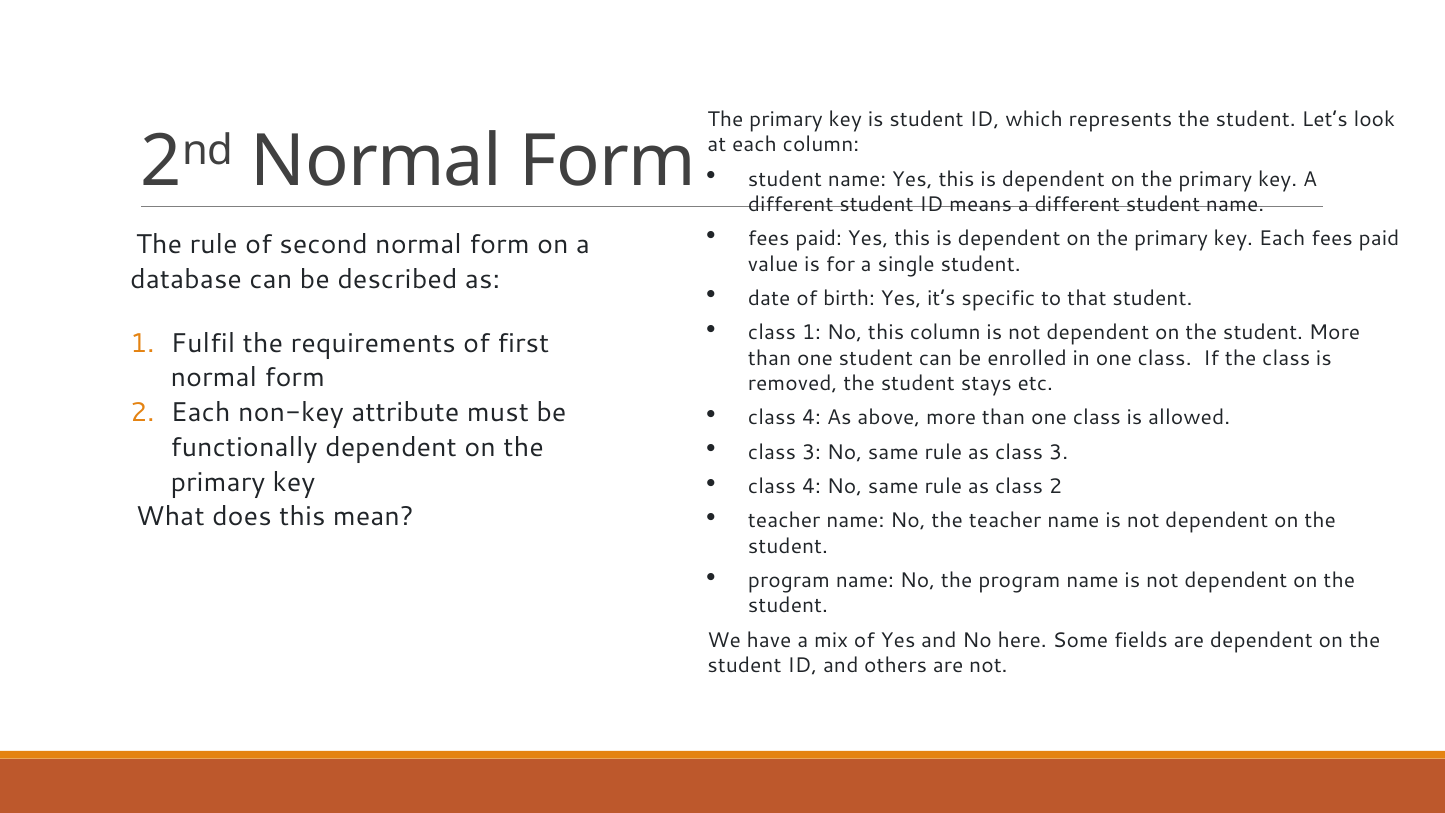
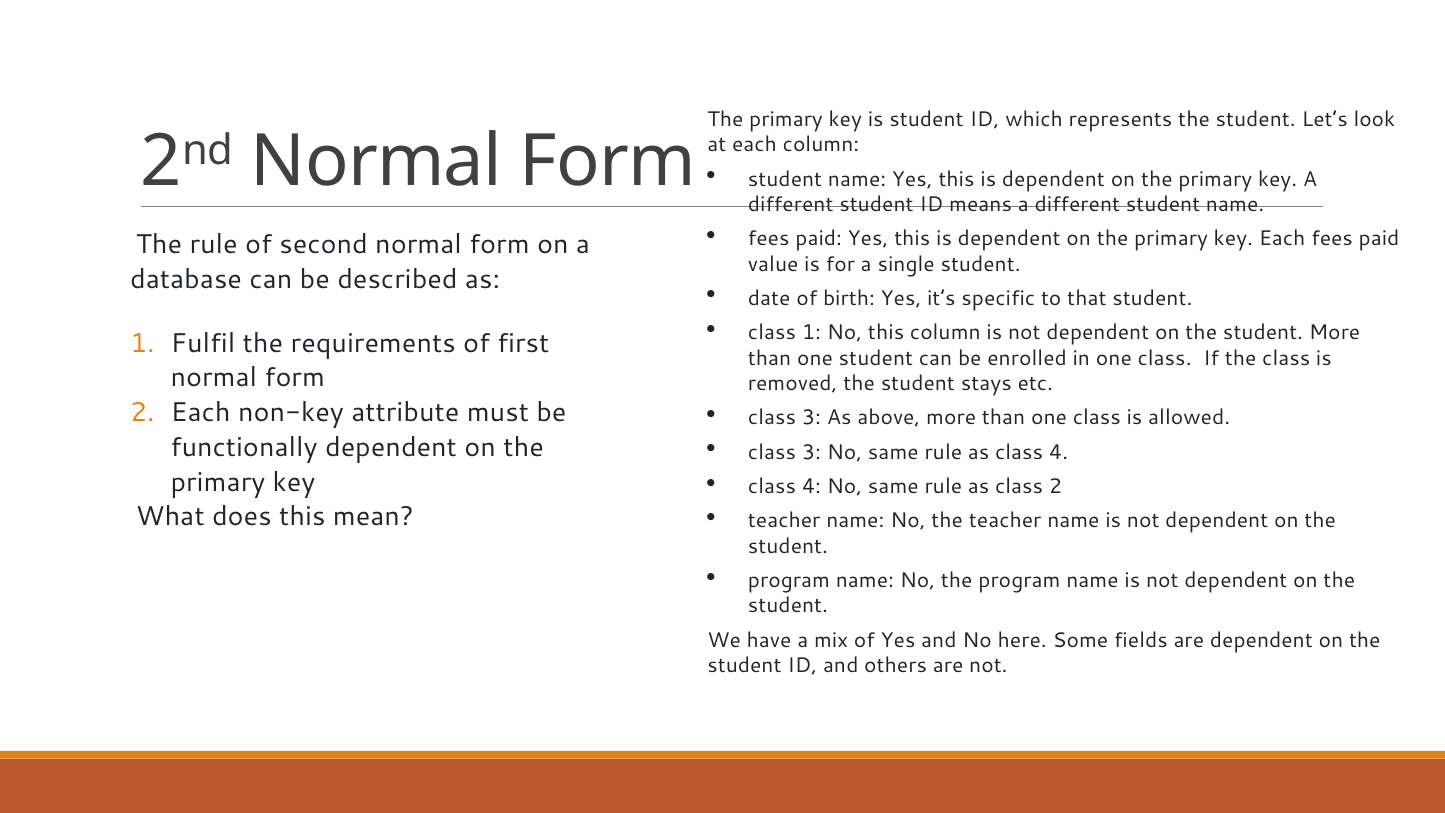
4 at (811, 418): 4 -> 3
as class 3: 3 -> 4
